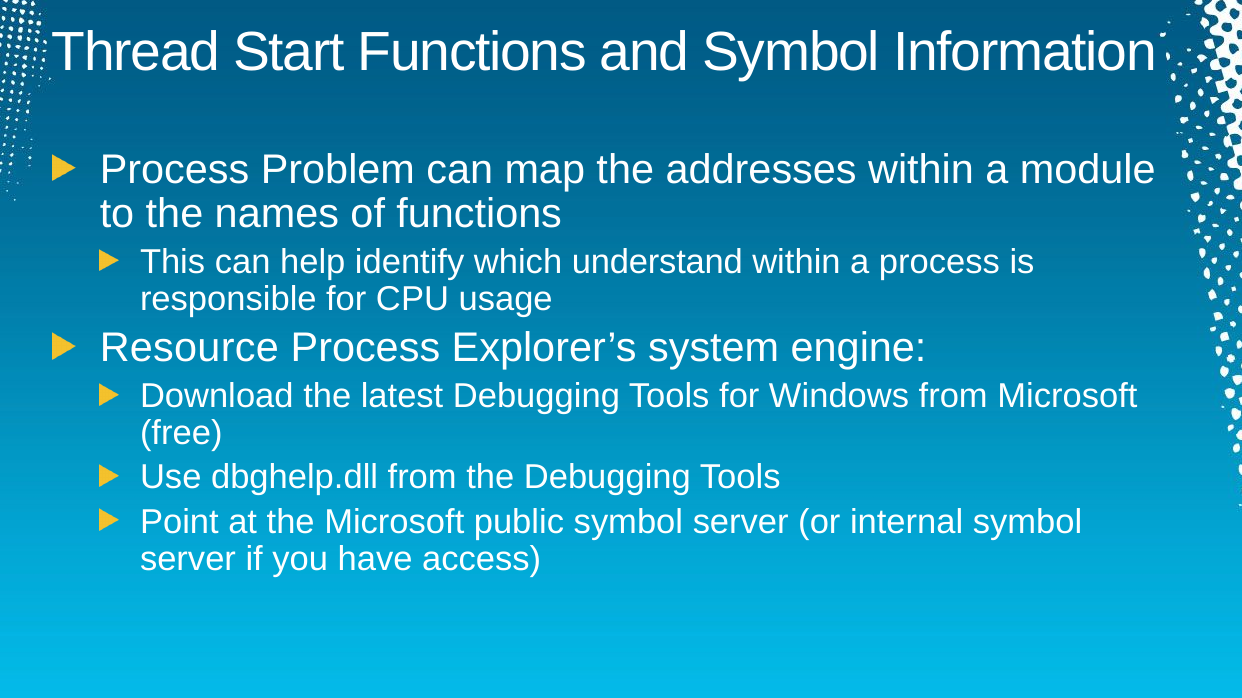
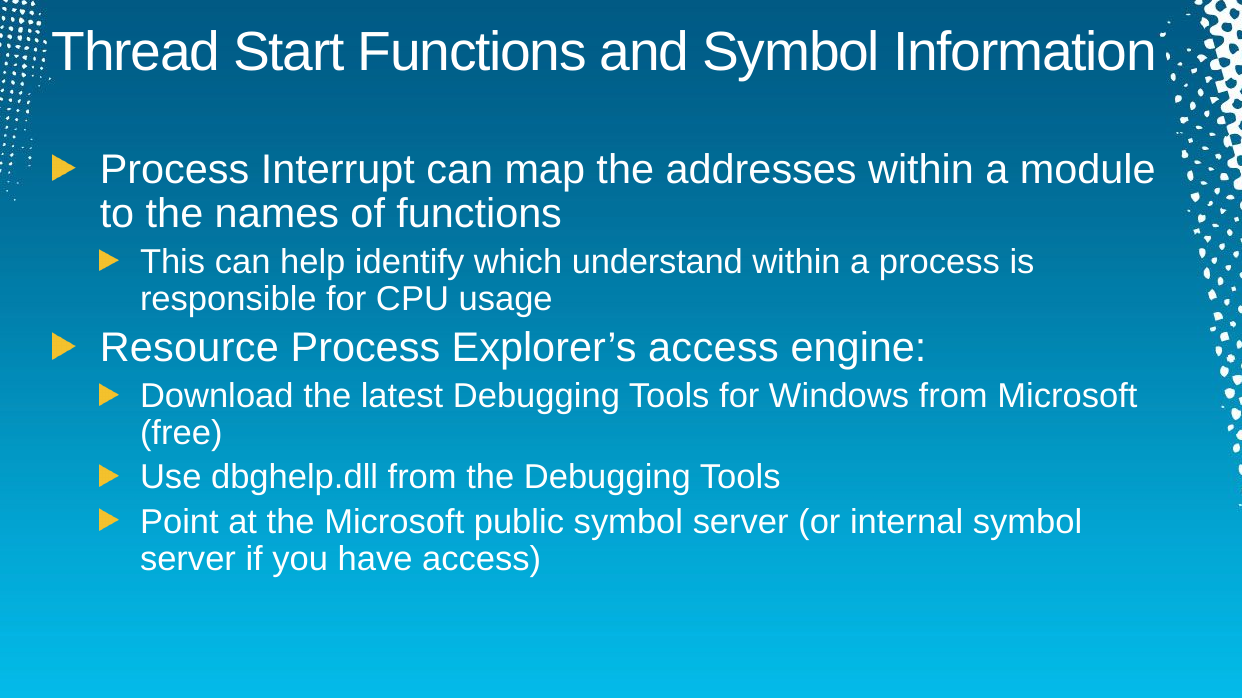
Problem: Problem -> Interrupt
Explorer’s system: system -> access
